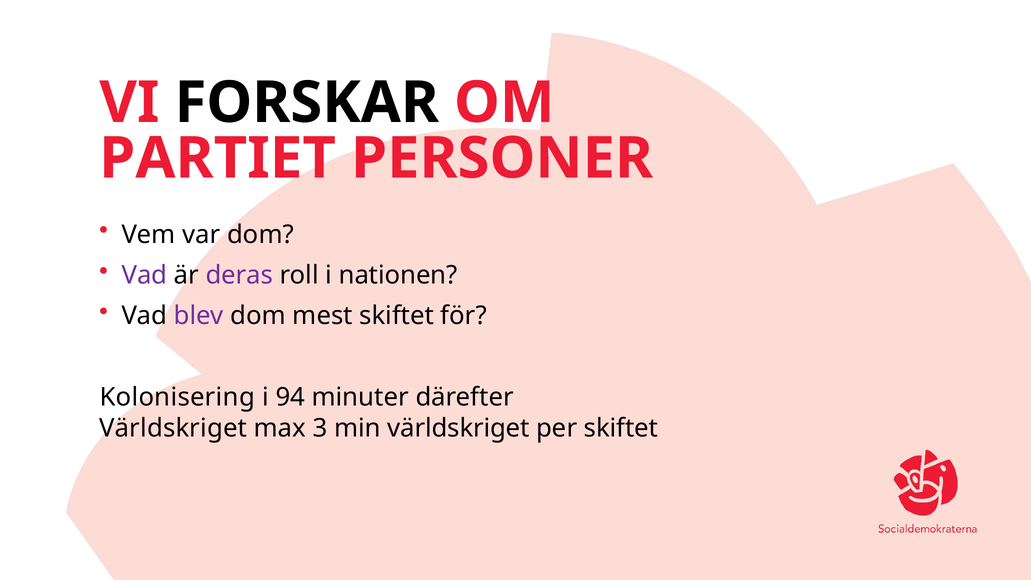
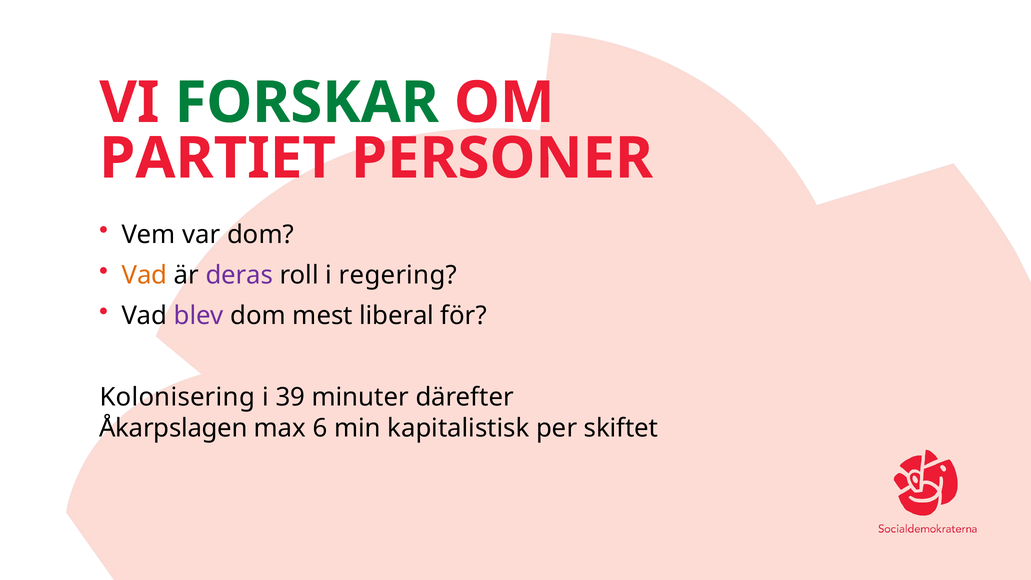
FORSKAR colour: black -> green
Vad at (145, 275) colour: purple -> orange
nationen: nationen -> regering
mest skiftet: skiftet -> liberal
94: 94 -> 39
Världskriget at (173, 428): Världskriget -> Åkarpslagen
3: 3 -> 6
min världskriget: världskriget -> kapitalistisk
